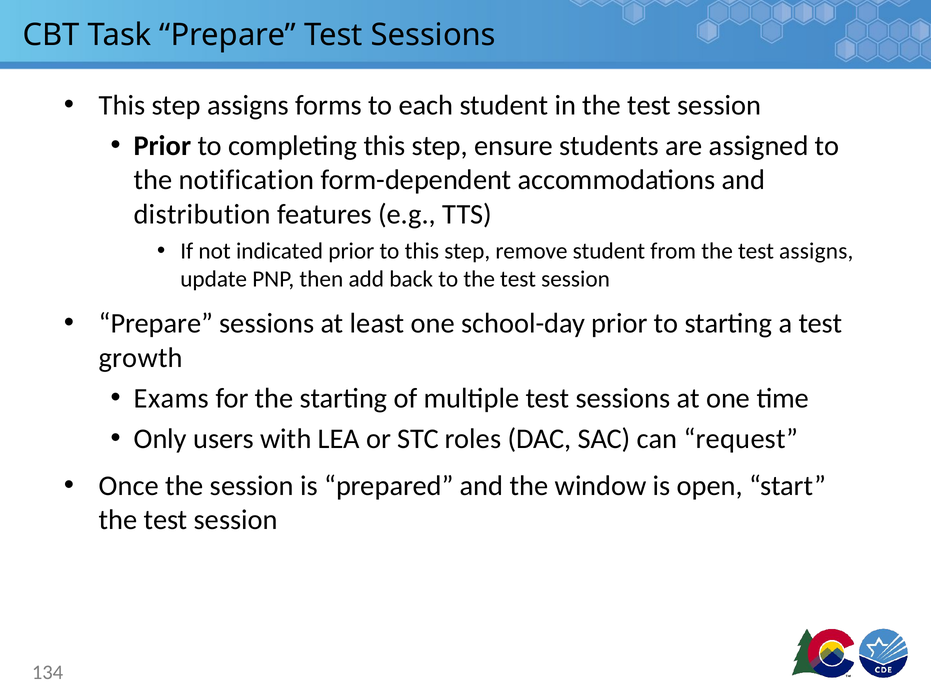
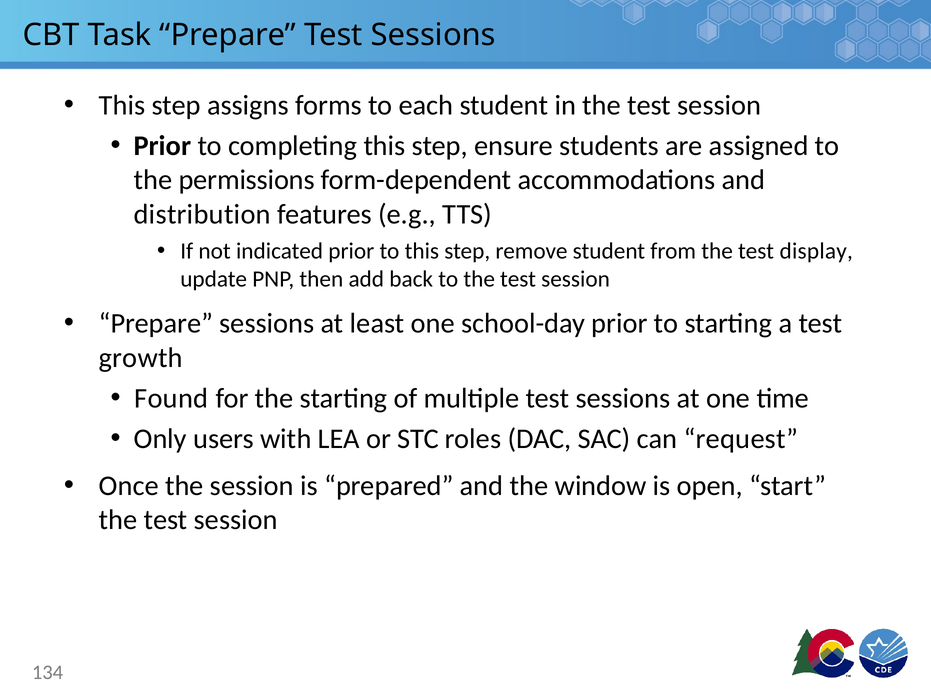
notification: notification -> permissions
test assigns: assigns -> display
Exams: Exams -> Found
